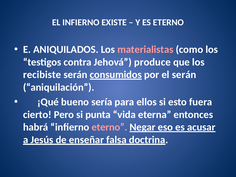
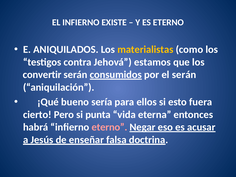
materialistas colour: pink -> yellow
produce: produce -> estamos
recibiste: recibiste -> convertir
